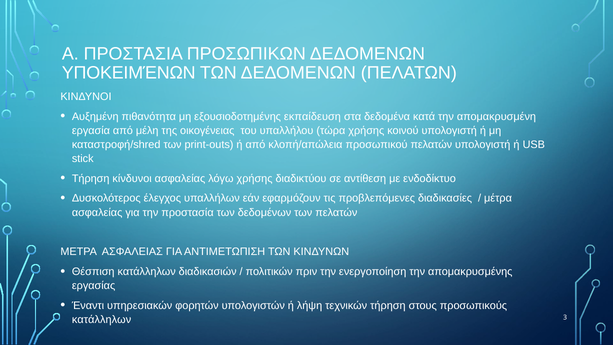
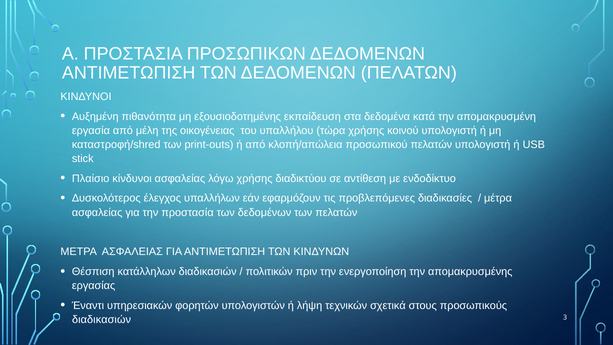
ΥΠΟΚΕΙΜΈΝΩΝ at (129, 73): ΥΠΟΚΕΙΜΈΝΩΝ -> ΑΝΤΙΜΕΤΩΠΙΣΗ
Τήρηση at (91, 178): Τήρηση -> Πλαίσιο
τεχνικών τήρηση: τήρηση -> σχετικά
κατάλληλων at (102, 319): κατάλληλων -> διαδικασιών
